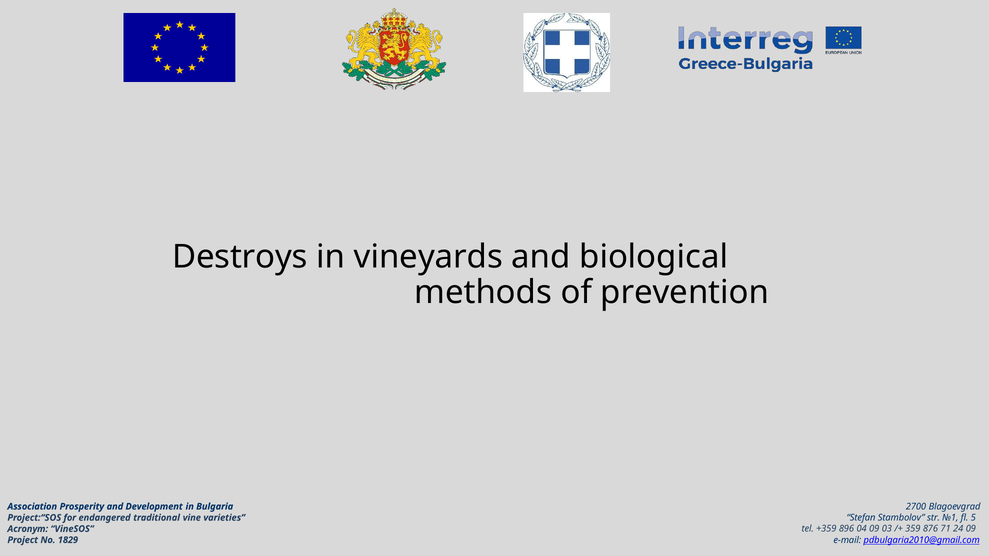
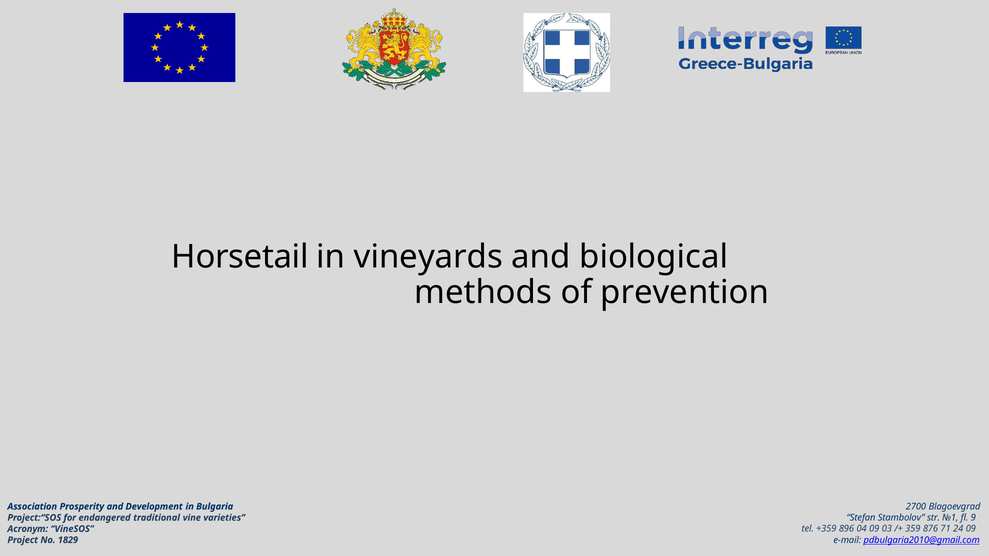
Destroys: Destroys -> Horsetail
5: 5 -> 9
